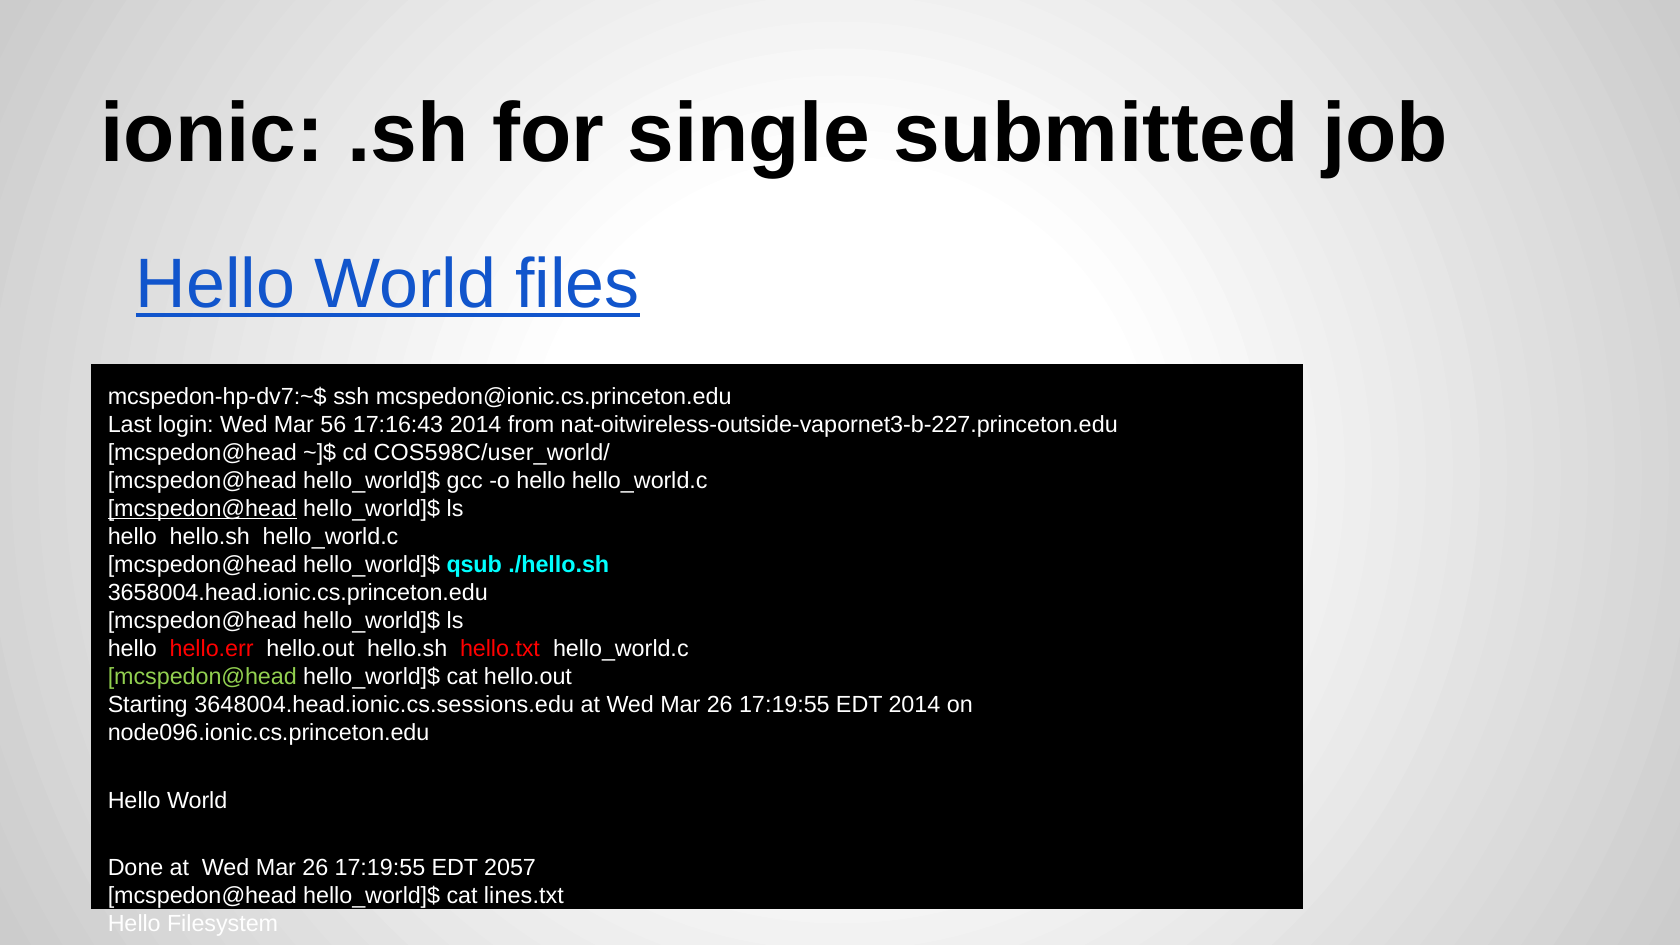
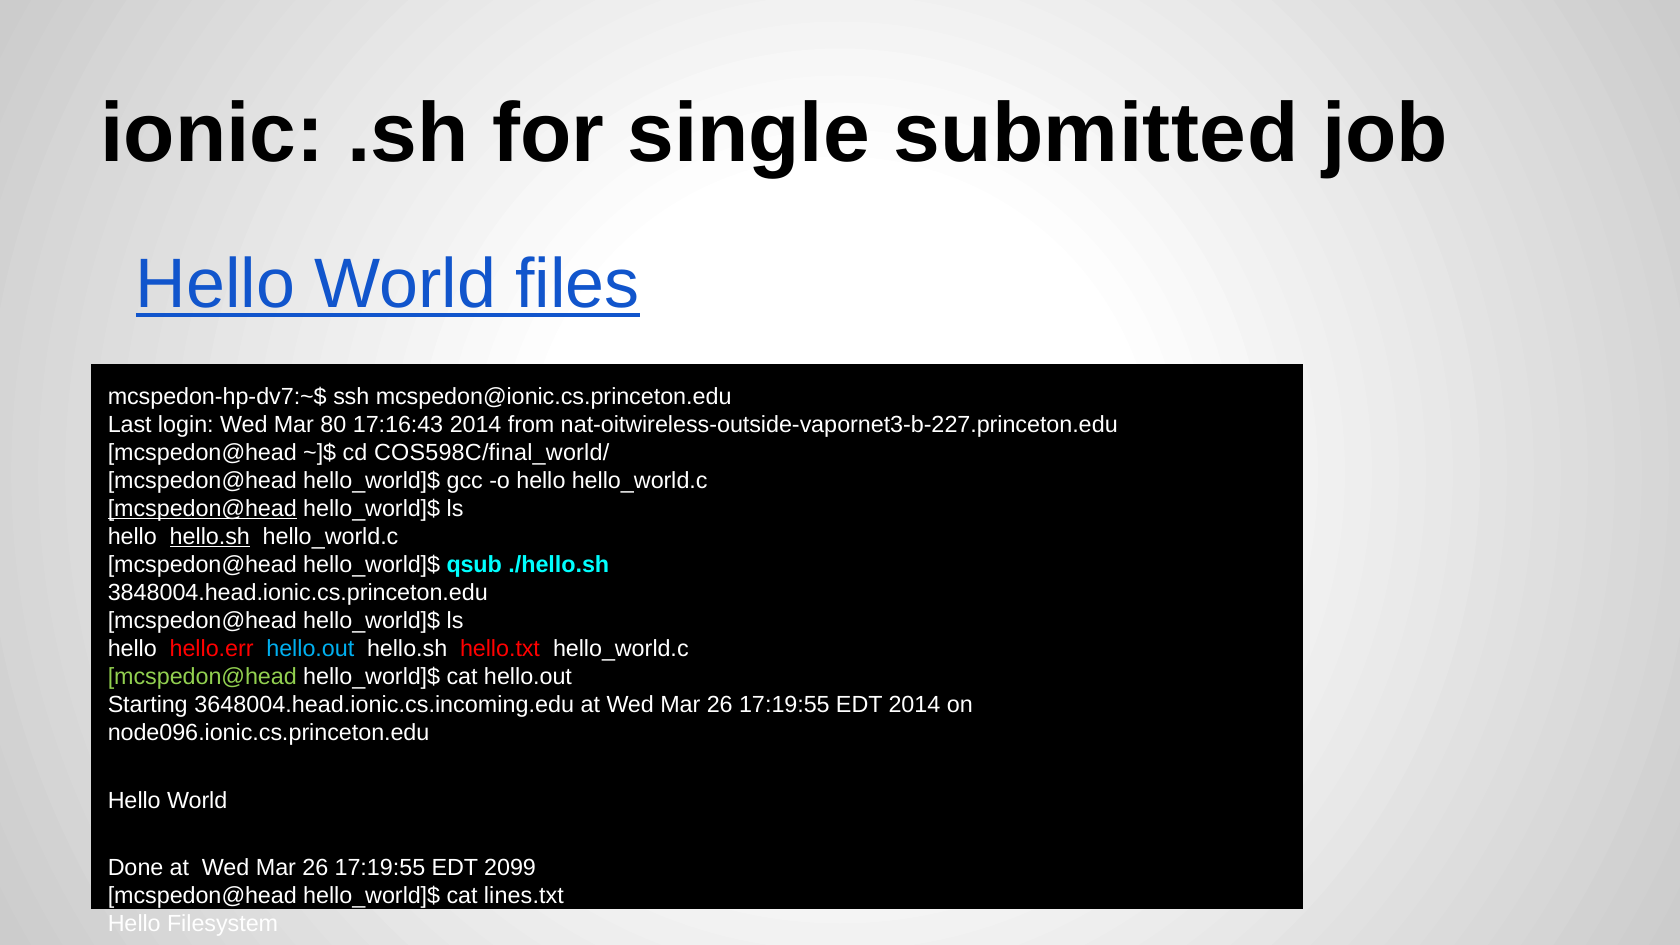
56: 56 -> 80
COS598C/user_world/: COS598C/user_world/ -> COS598C/final_world/
hello.sh at (210, 537) underline: none -> present
3658004.head.ionic.cs.princeton.edu: 3658004.head.ionic.cs.princeton.edu -> 3848004.head.ionic.cs.princeton.edu
hello.out at (310, 649) colour: white -> light blue
3648004.head.ionic.cs.sessions.edu: 3648004.head.ionic.cs.sessions.edu -> 3648004.head.ionic.cs.incoming.edu
2057: 2057 -> 2099
